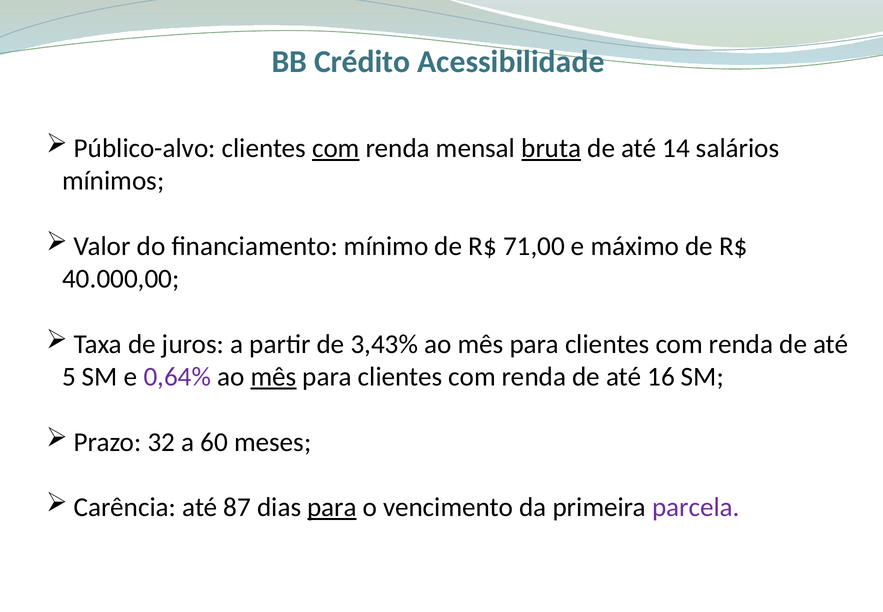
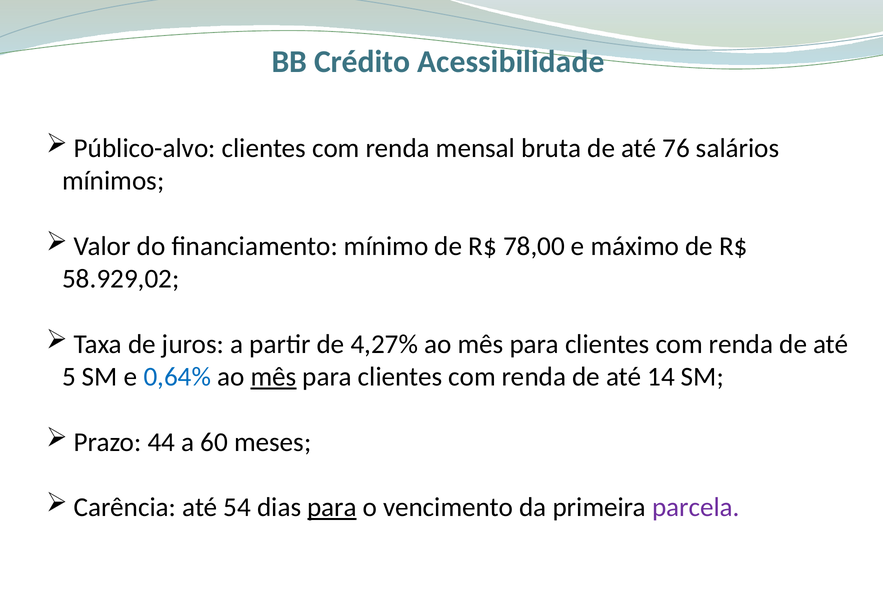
com at (336, 148) underline: present -> none
bruta underline: present -> none
14: 14 -> 76
71,00: 71,00 -> 78,00
40.000,00: 40.000,00 -> 58.929,02
3,43%: 3,43% -> 4,27%
0,64% colour: purple -> blue
16: 16 -> 14
32: 32 -> 44
87: 87 -> 54
